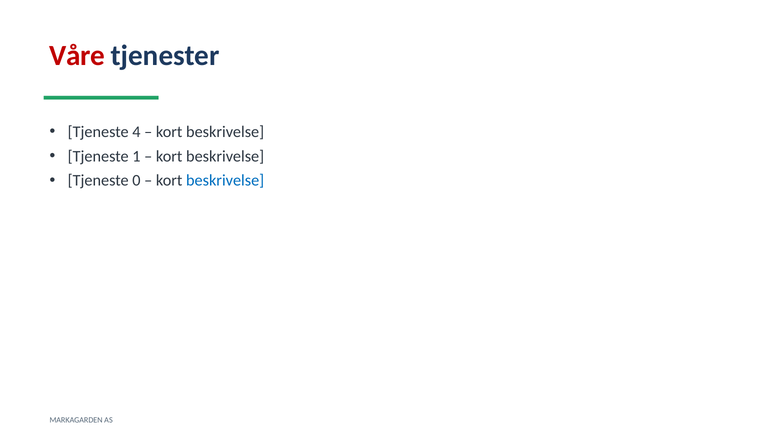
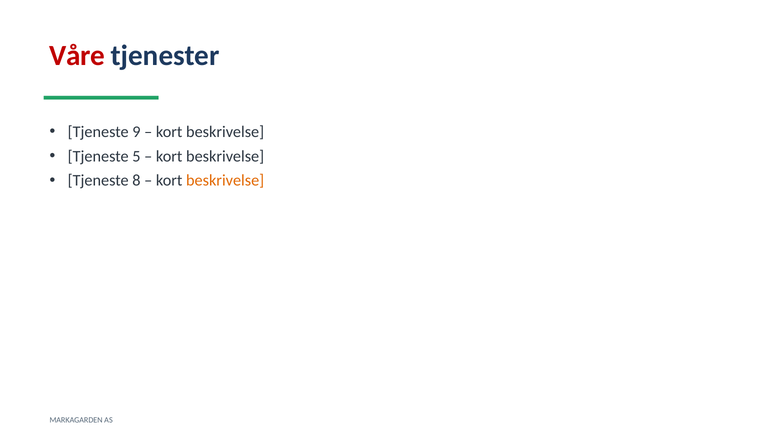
4: 4 -> 9
1: 1 -> 5
0: 0 -> 8
beskrivelse at (225, 180) colour: blue -> orange
